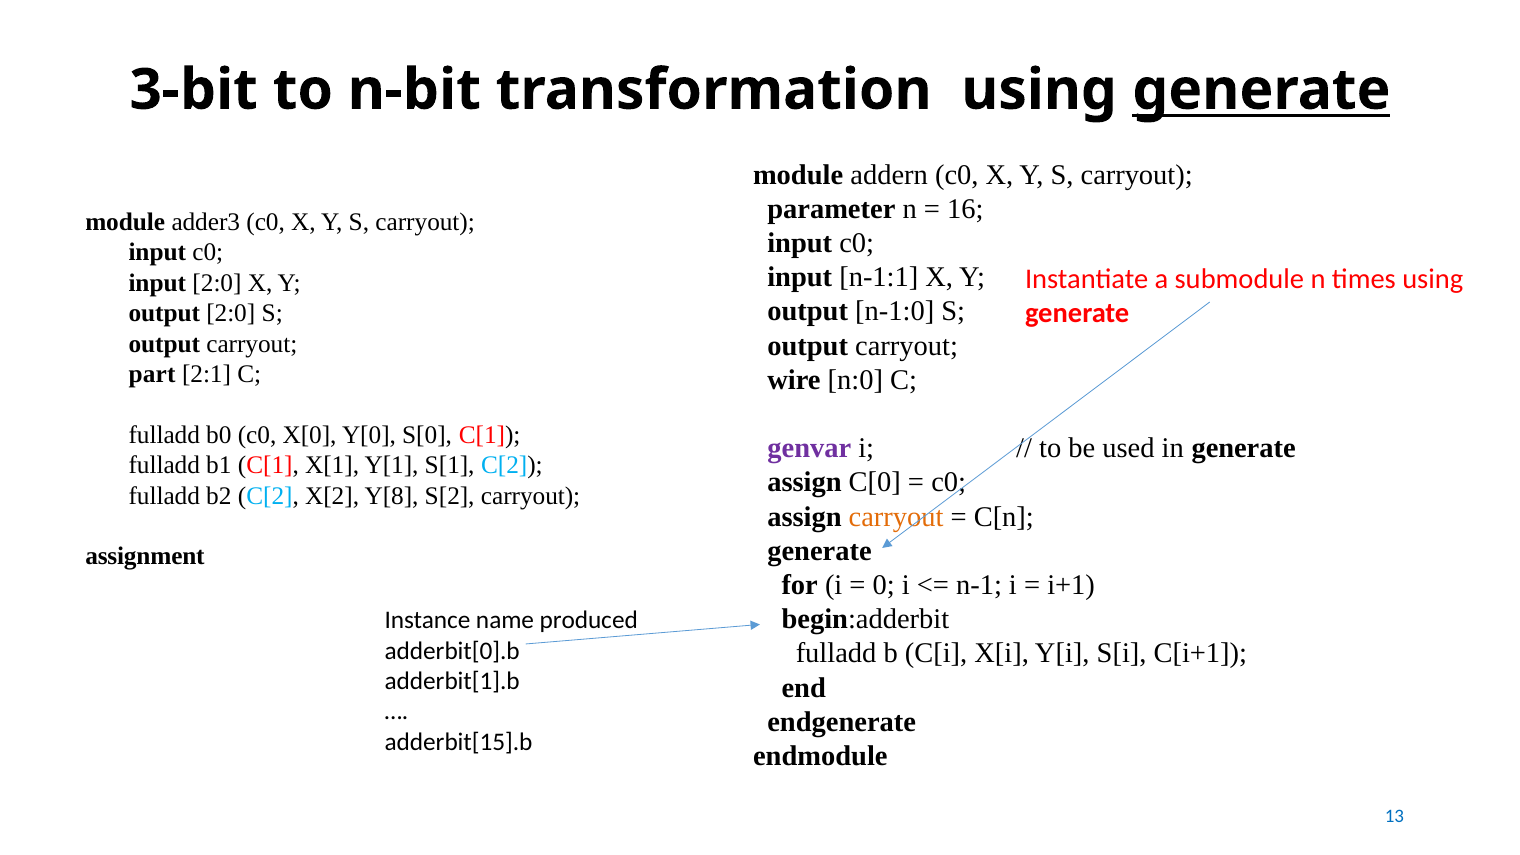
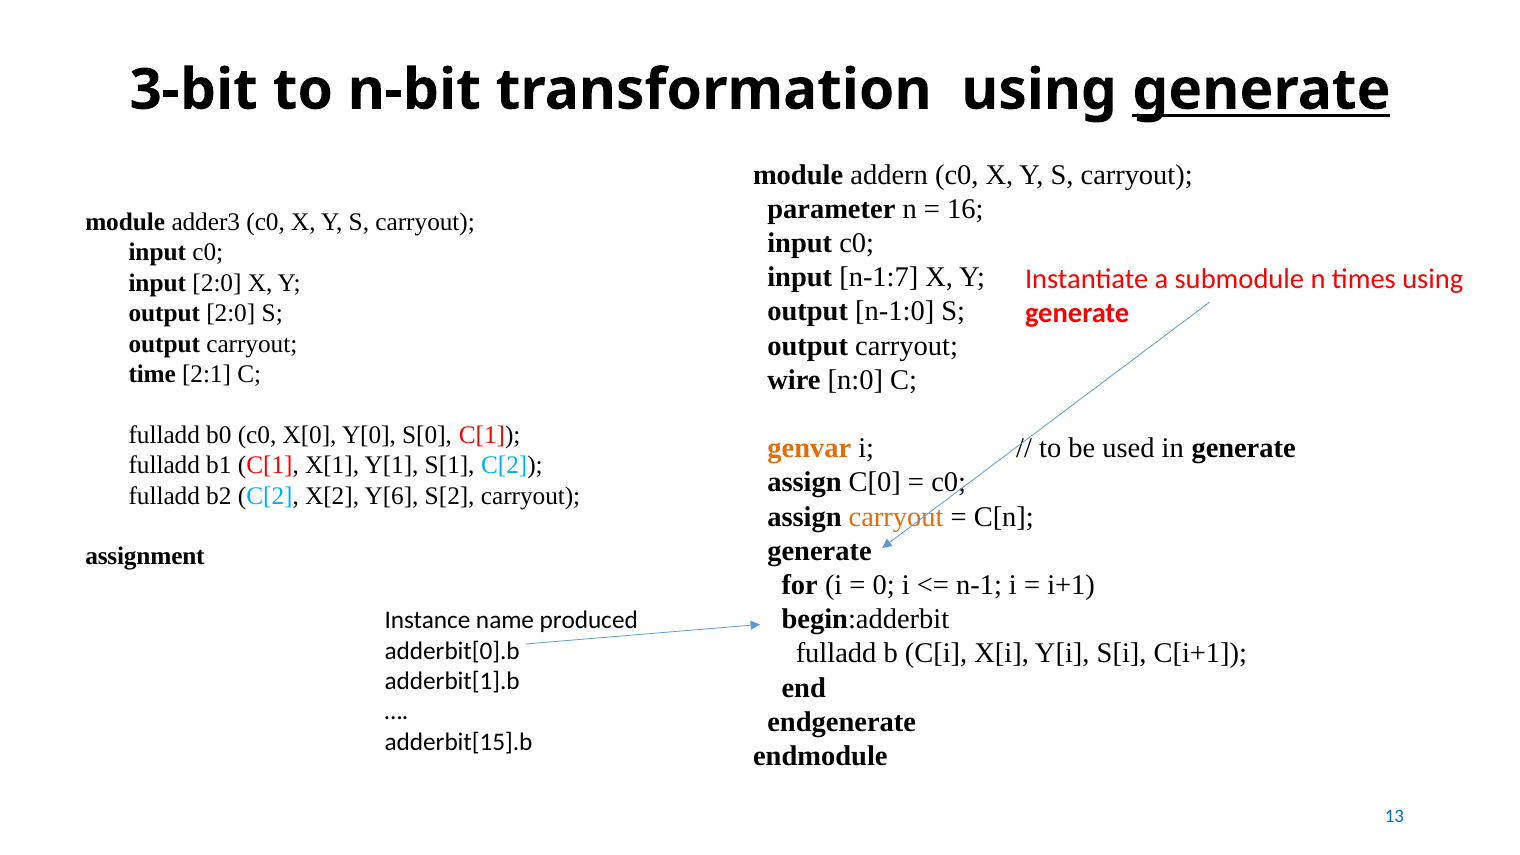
n-1:1: n-1:1 -> n-1:7
part: part -> time
genvar colour: purple -> orange
Y[8: Y[8 -> Y[6
